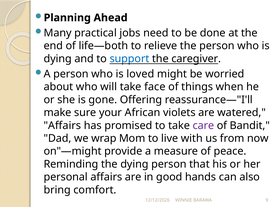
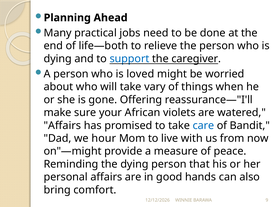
face: face -> vary
care colour: purple -> blue
wrap: wrap -> hour
